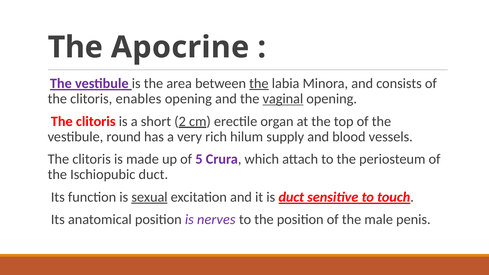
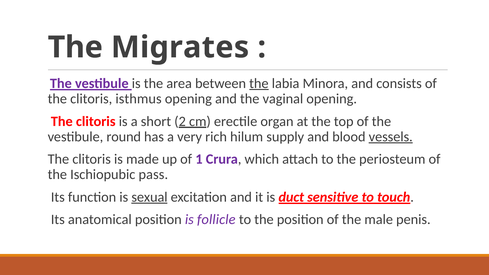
Apocrine: Apocrine -> Migrates
enables: enables -> isthmus
vaginal underline: present -> none
vessels underline: none -> present
5: 5 -> 1
Ischiopubic duct: duct -> pass
nerves: nerves -> follicle
